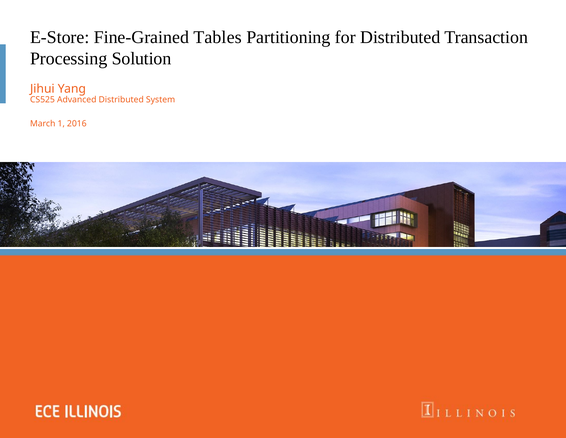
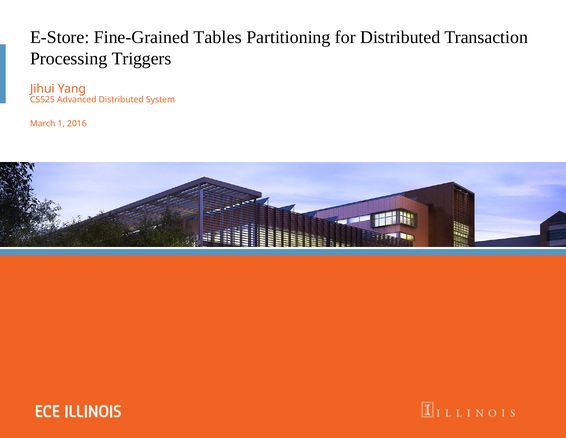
Solution: Solution -> Triggers
